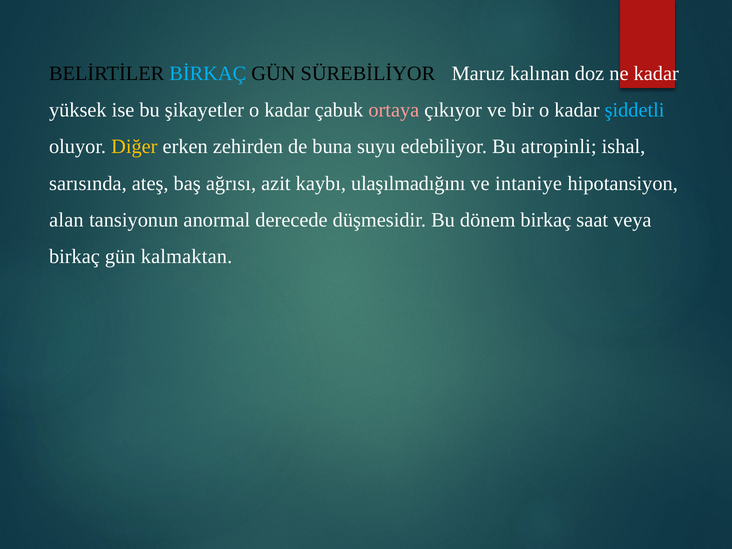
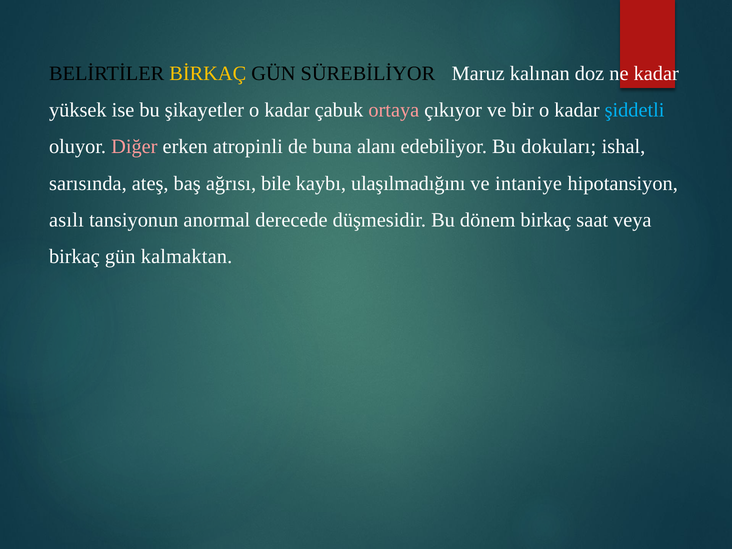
BİRKAÇ colour: light blue -> yellow
Diğer colour: yellow -> pink
zehirden: zehirden -> atropinli
suyu: suyu -> alanı
atropinli: atropinli -> dokuları
azit: azit -> bile
alan: alan -> asılı
